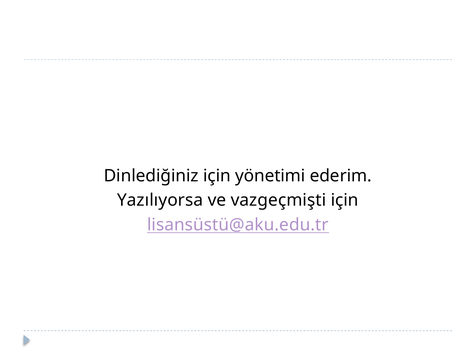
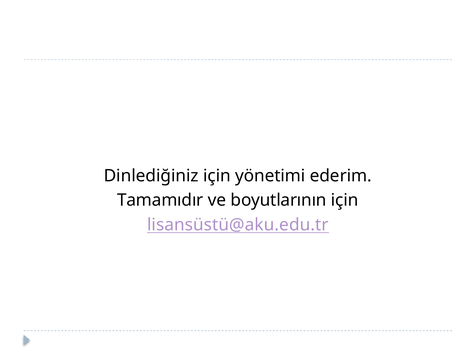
Yazılıyorsa: Yazılıyorsa -> Tamamıdır
vazgeçmişti: vazgeçmişti -> boyutlarının
